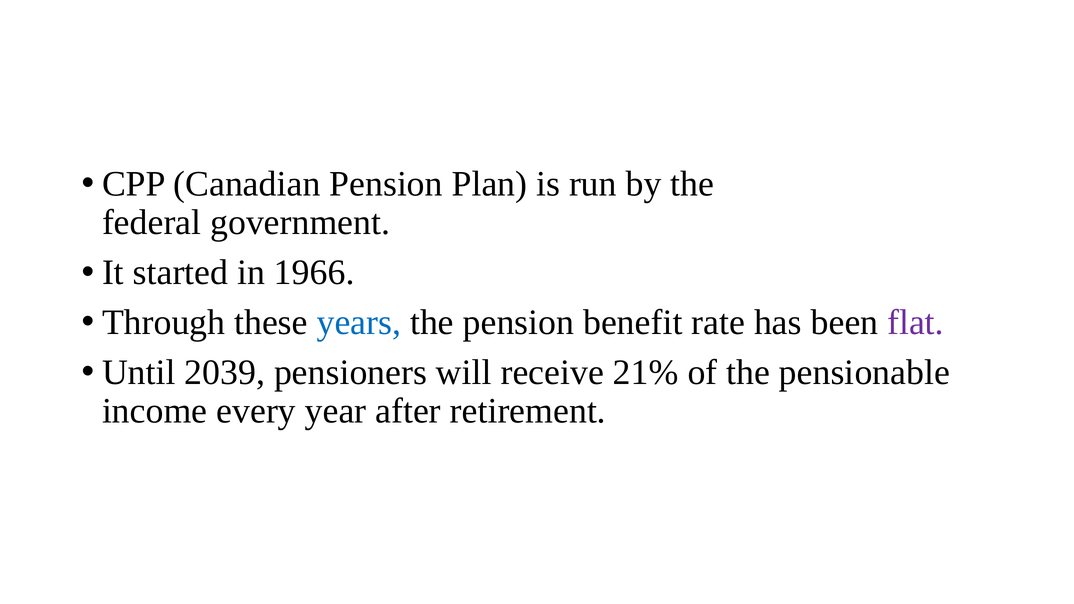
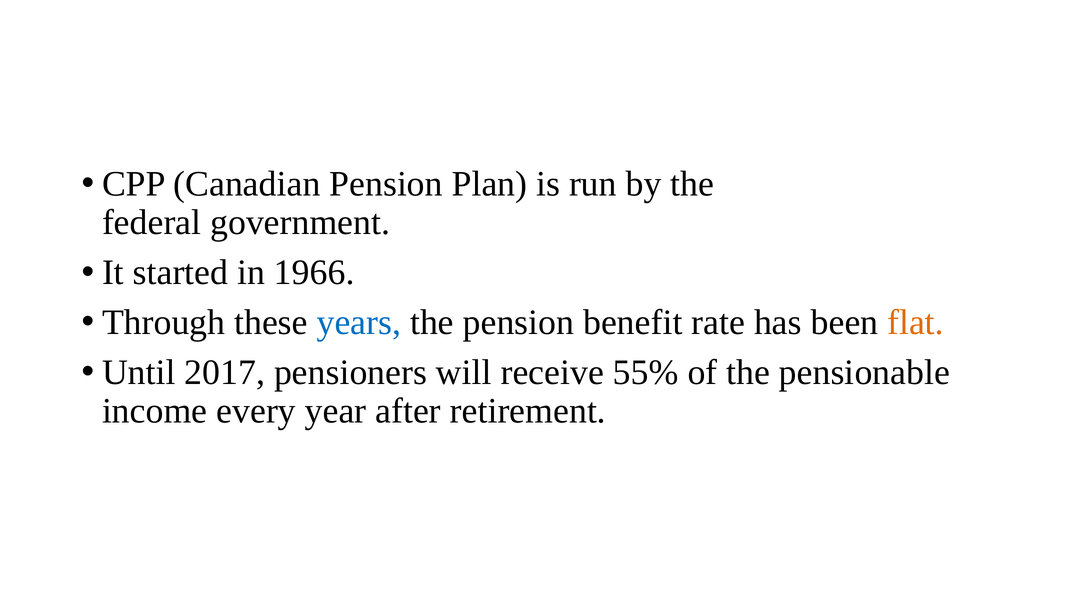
flat colour: purple -> orange
2039: 2039 -> 2017
21%: 21% -> 55%
